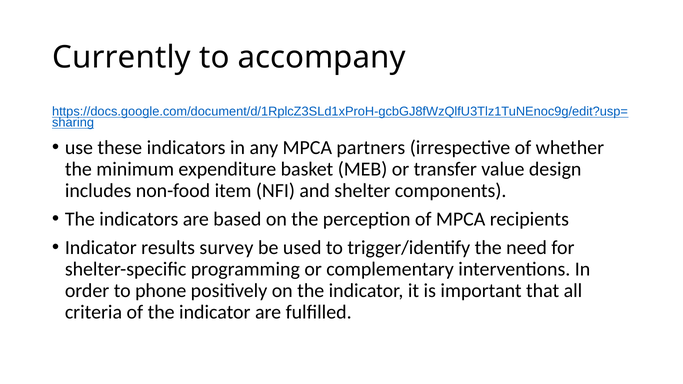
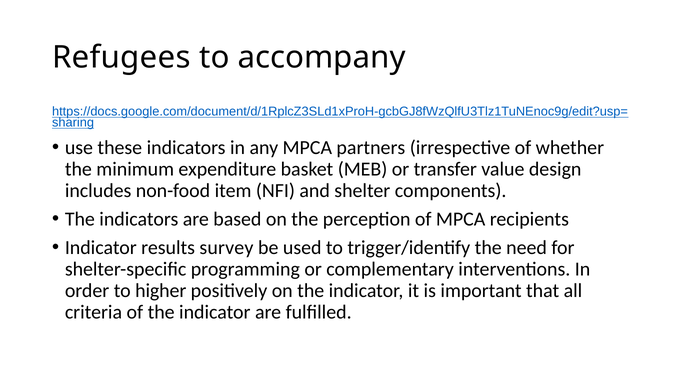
Currently: Currently -> Refugees
phone: phone -> higher
